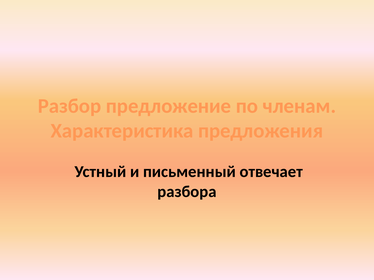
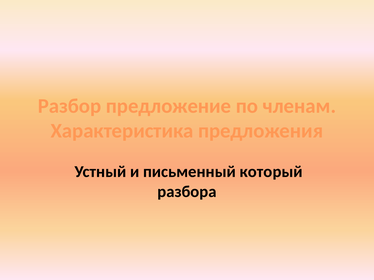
отвечает: отвечает -> который
